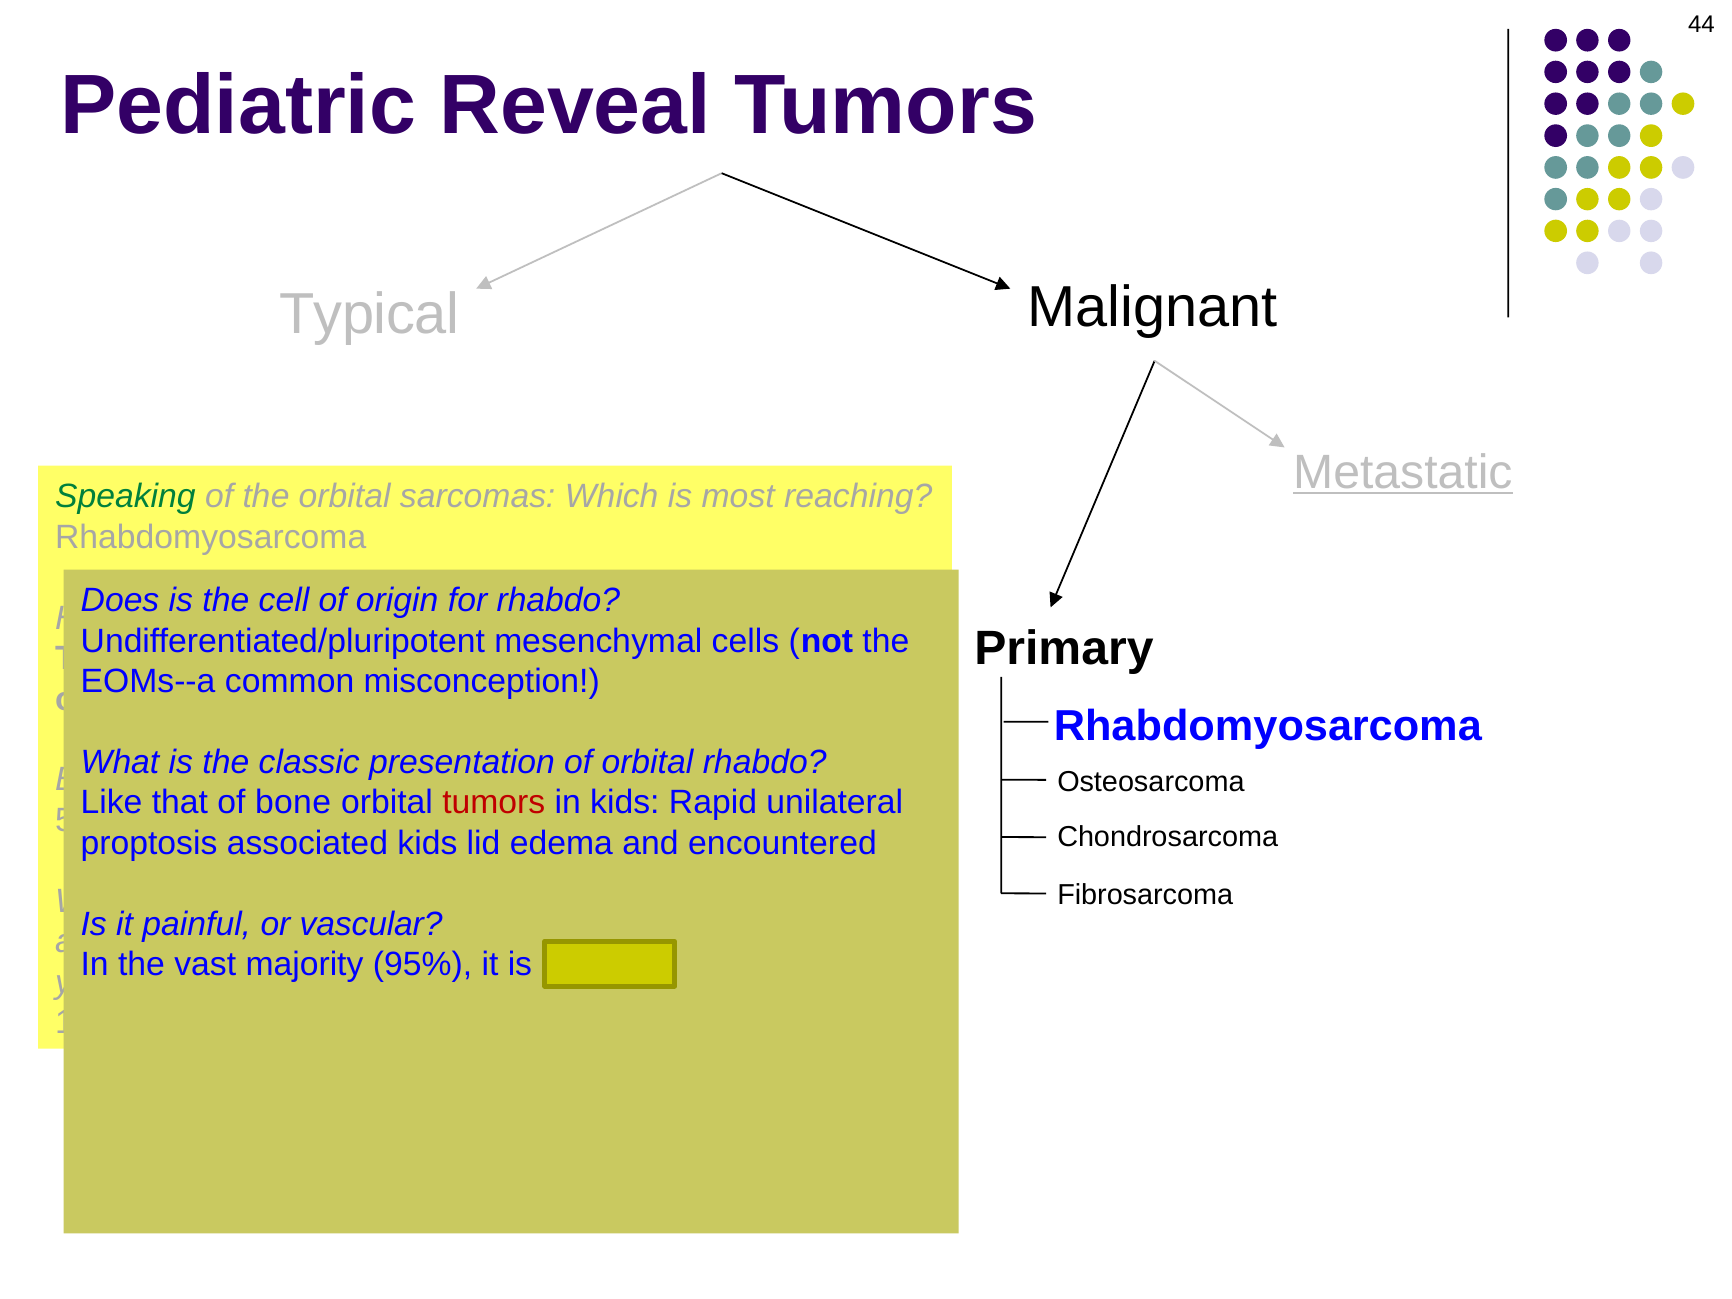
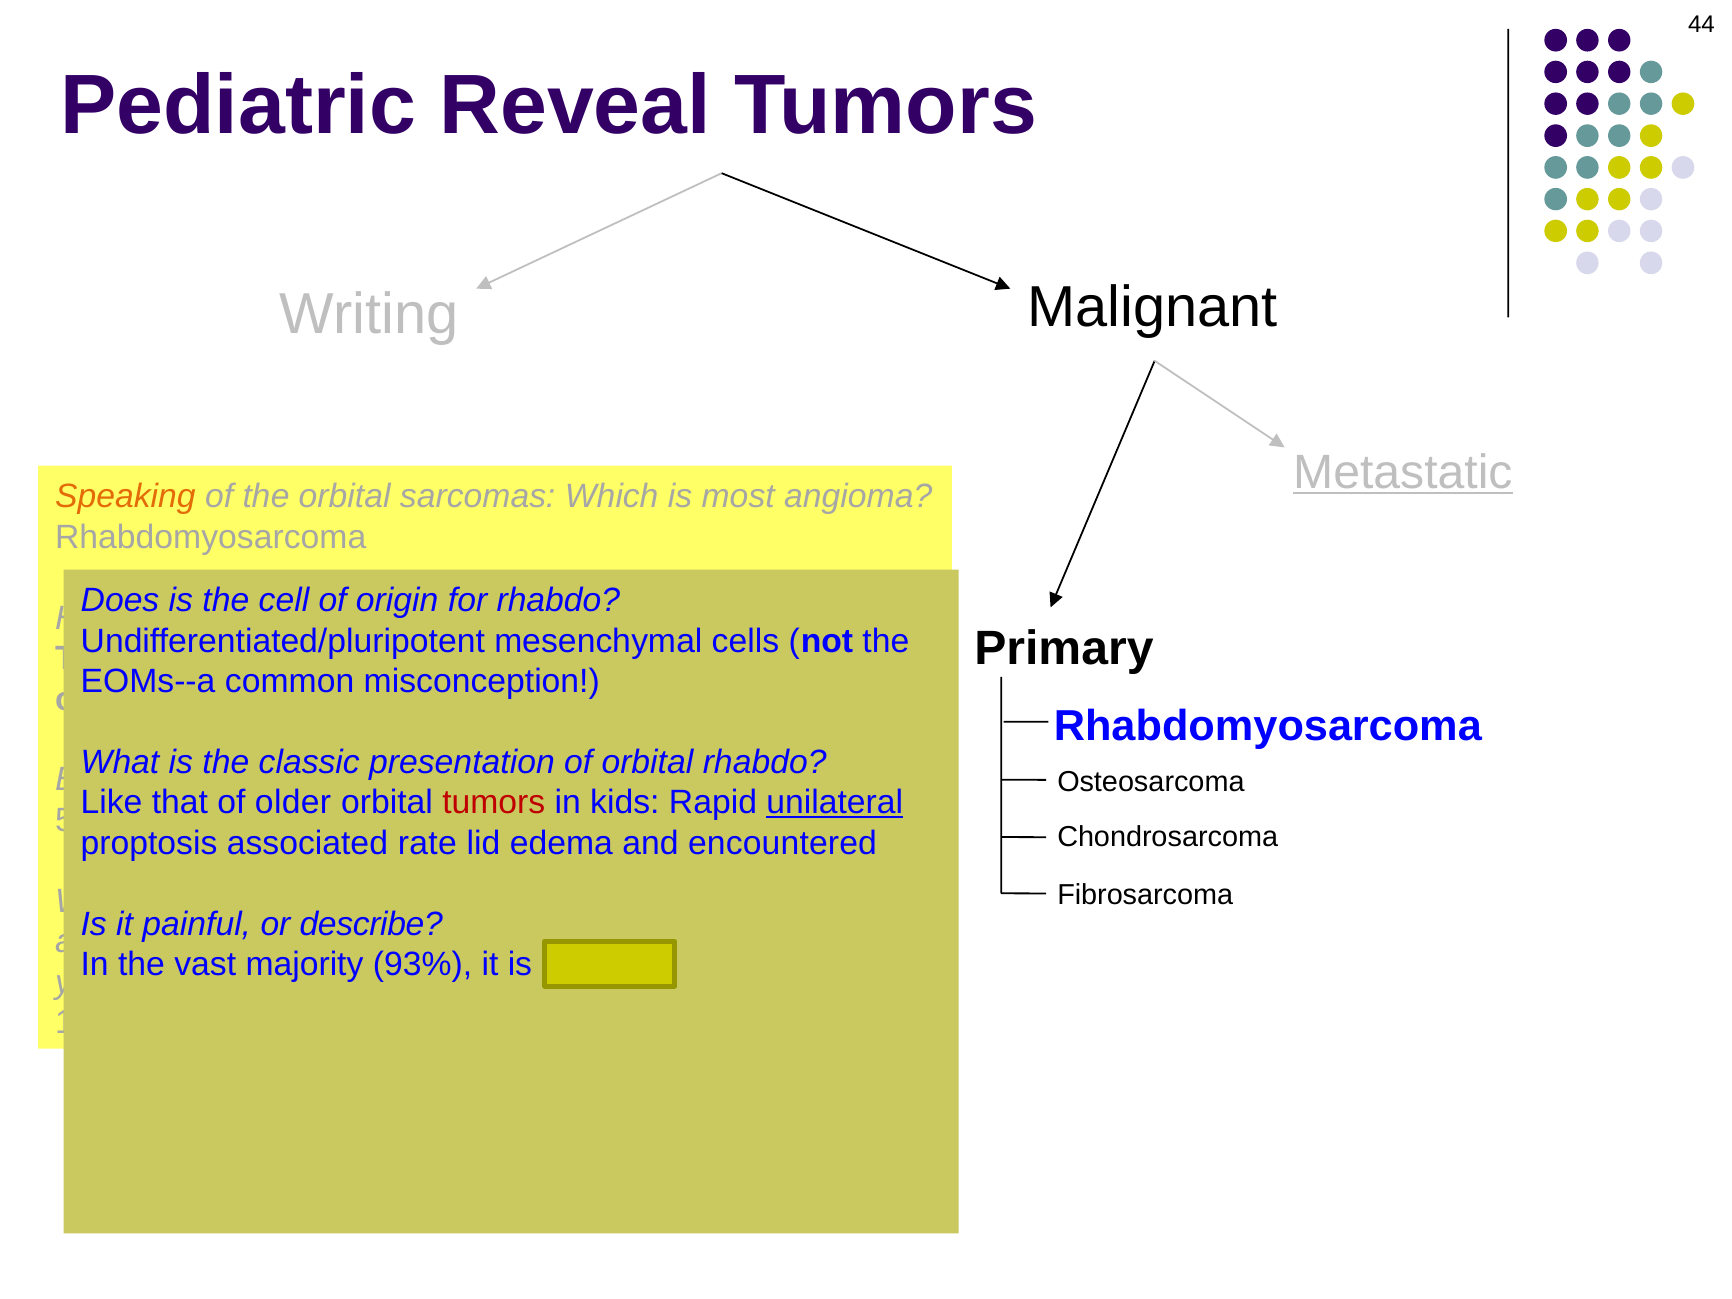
Typical: Typical -> Writing
Speaking colour: green -> orange
reaching: reaching -> angioma
bone at (293, 803): bone -> older
unilateral underline: none -> present
associated kids: kids -> rate
vascular: vascular -> describe
95%: 95% -> 93%
